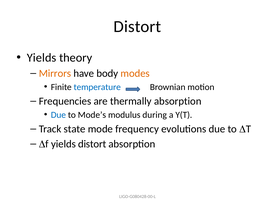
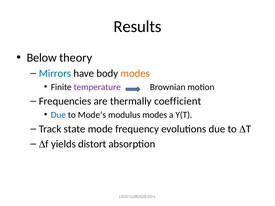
Distort at (137, 27): Distort -> Results
Yields at (42, 58): Yields -> Below
Mirrors colour: orange -> blue
temperature colour: blue -> purple
thermally absorption: absorption -> coefficient
modulus during: during -> modes
